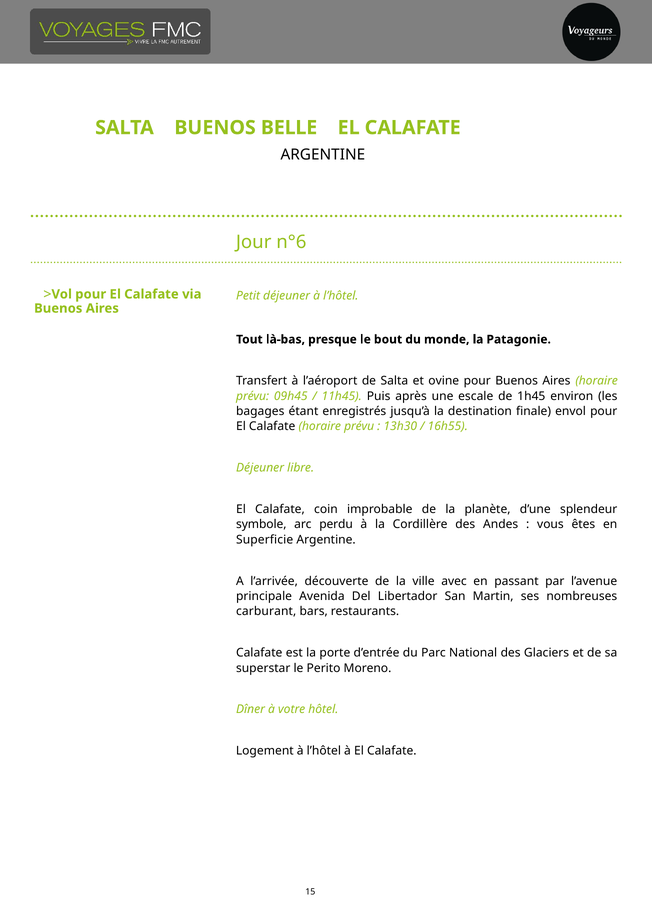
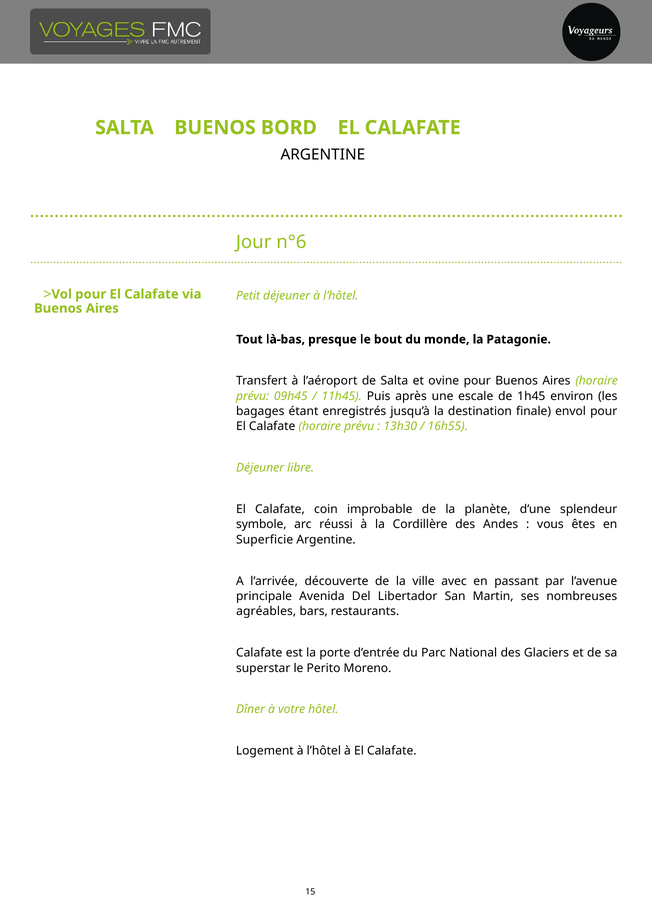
BELLE: BELLE -> BORD
perdu: perdu -> réussi
carburant: carburant -> agréables
